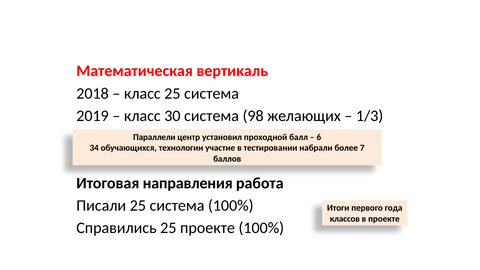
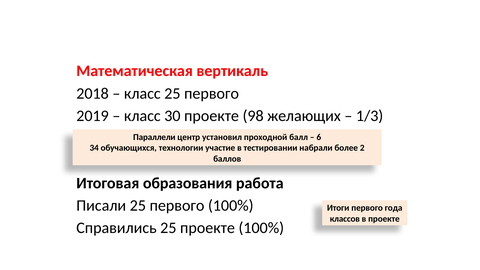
класс 25 система: система -> первого
30 система: система -> проекте
7: 7 -> 2
направления: направления -> образования
Писали 25 система: система -> первого
